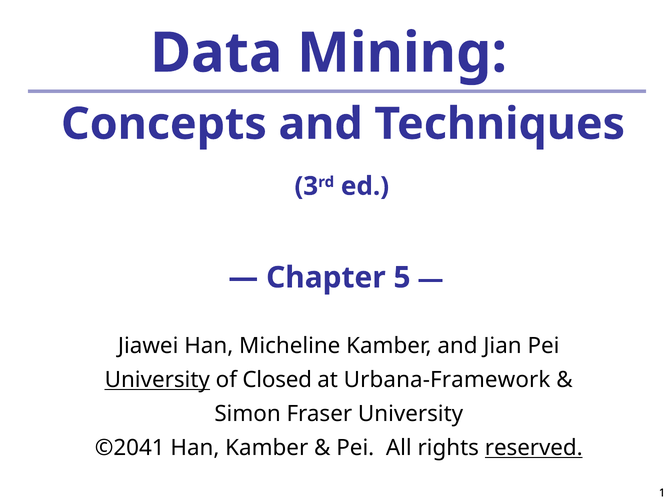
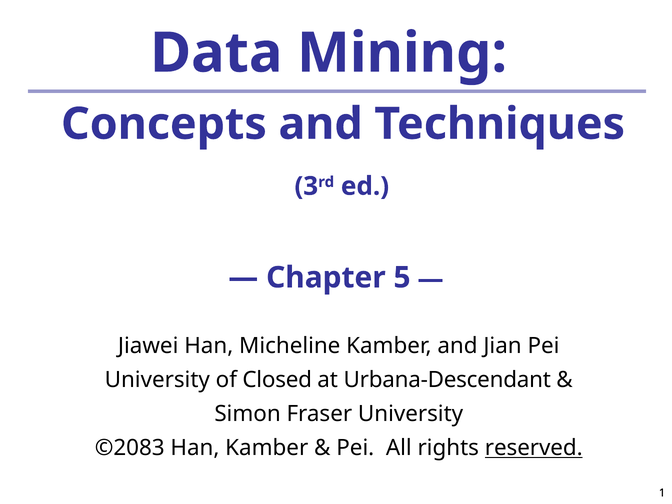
University at (157, 380) underline: present -> none
Urbana-Framework: Urbana-Framework -> Urbana-Descendant
©2041: ©2041 -> ©2083
